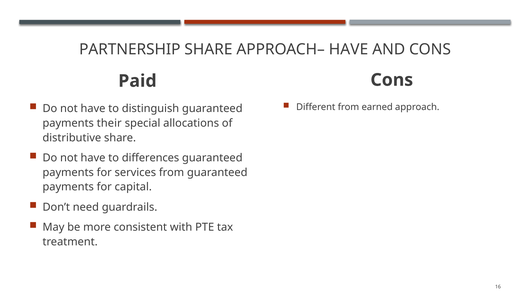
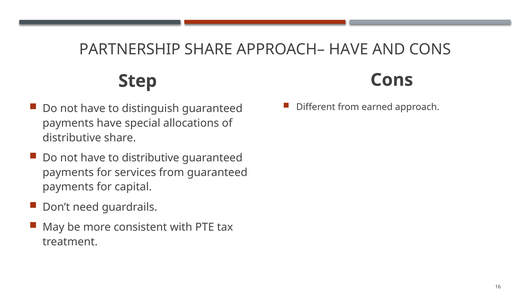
Paid: Paid -> Step
payments their: their -> have
to differences: differences -> distributive
